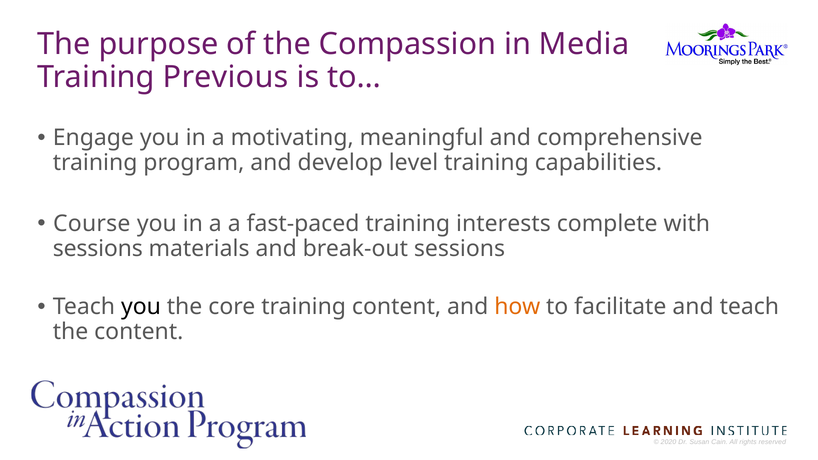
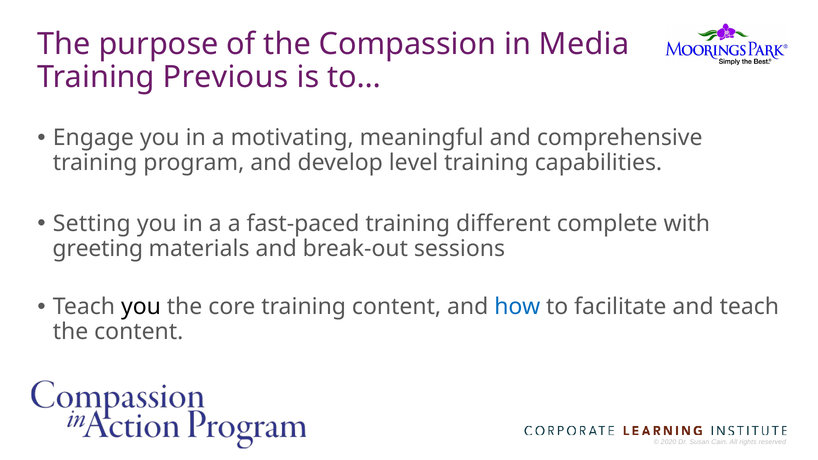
Course: Course -> Setting
interests: interests -> different
sessions at (98, 249): sessions -> greeting
how colour: orange -> blue
